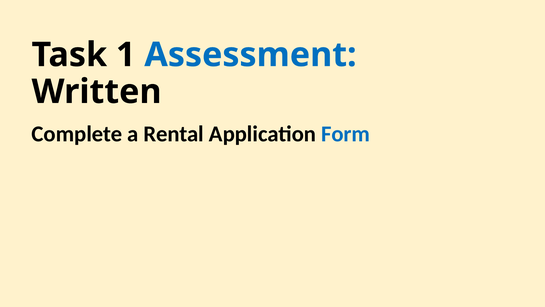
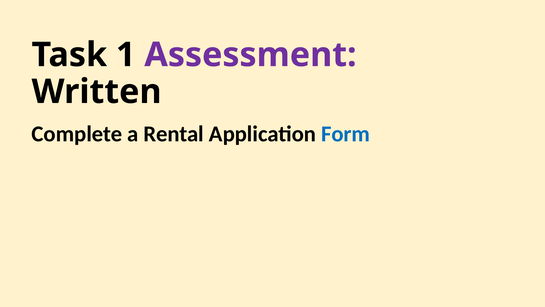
Assessment colour: blue -> purple
